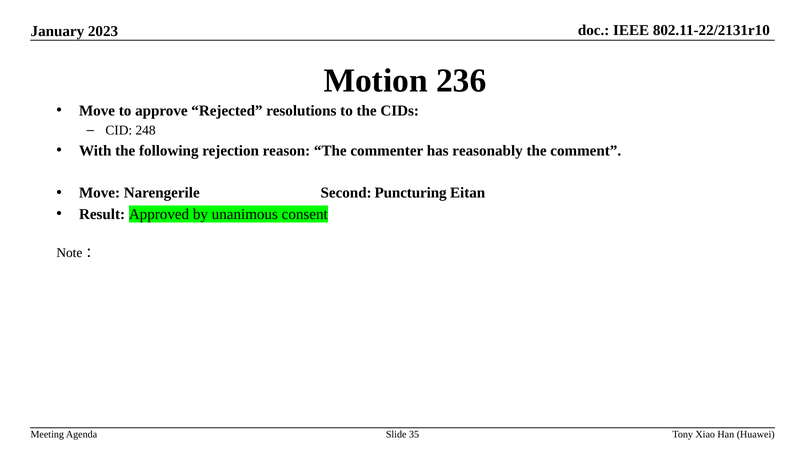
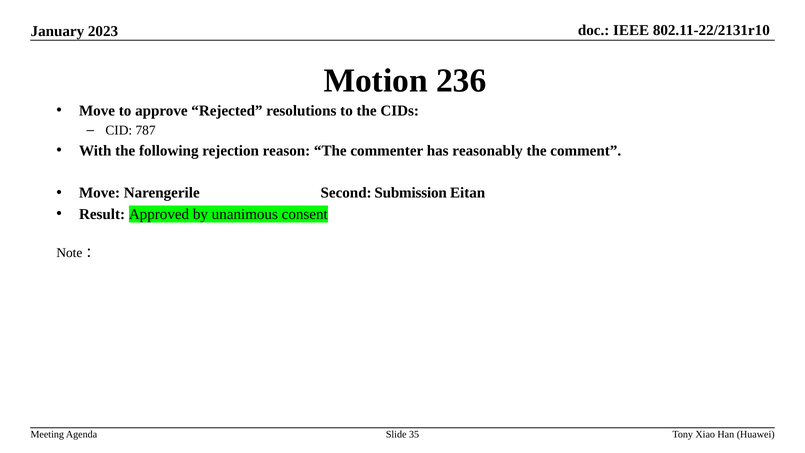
248: 248 -> 787
Puncturing: Puncturing -> Submission
